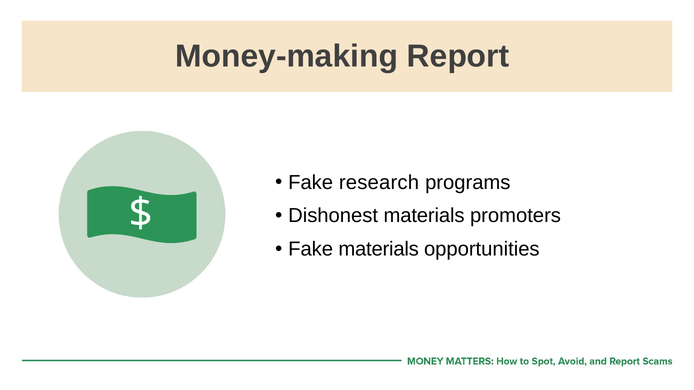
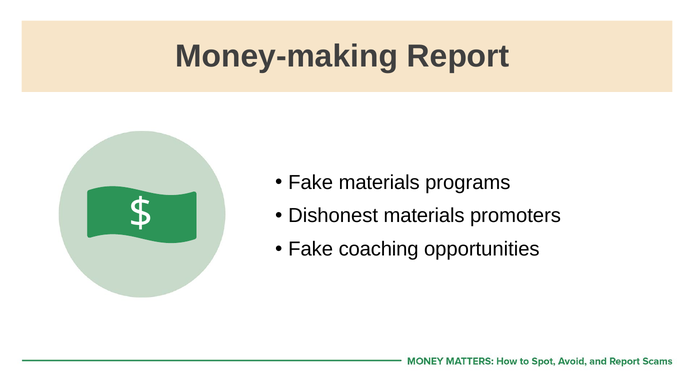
Fake research: research -> materials
Fake materials: materials -> coaching
